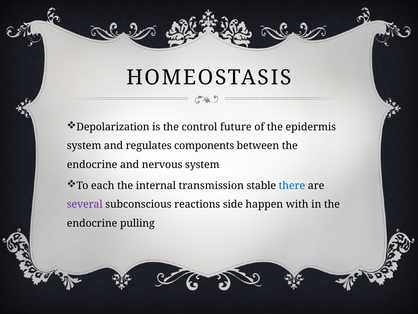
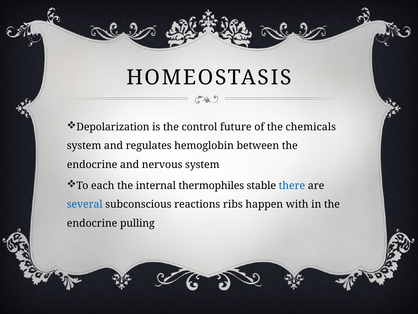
epidermis: epidermis -> chemicals
components: components -> hemoglobin
transmission: transmission -> thermophiles
several colour: purple -> blue
side: side -> ribs
